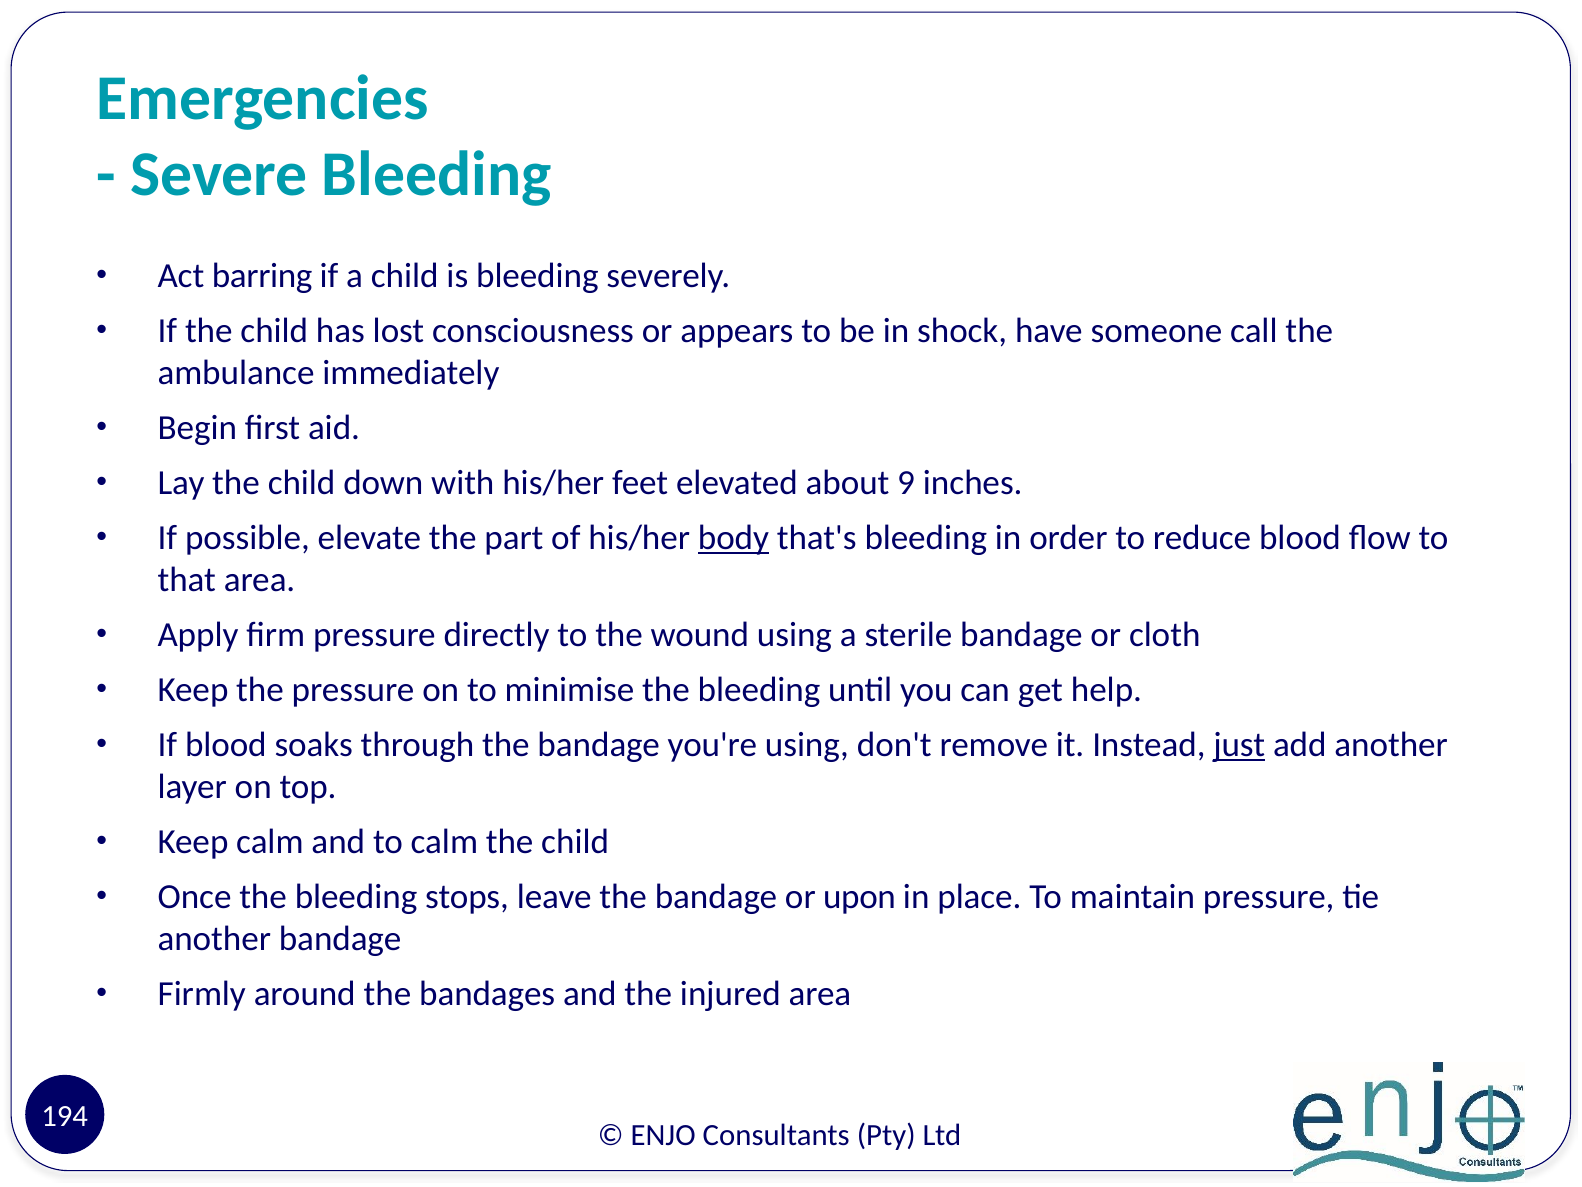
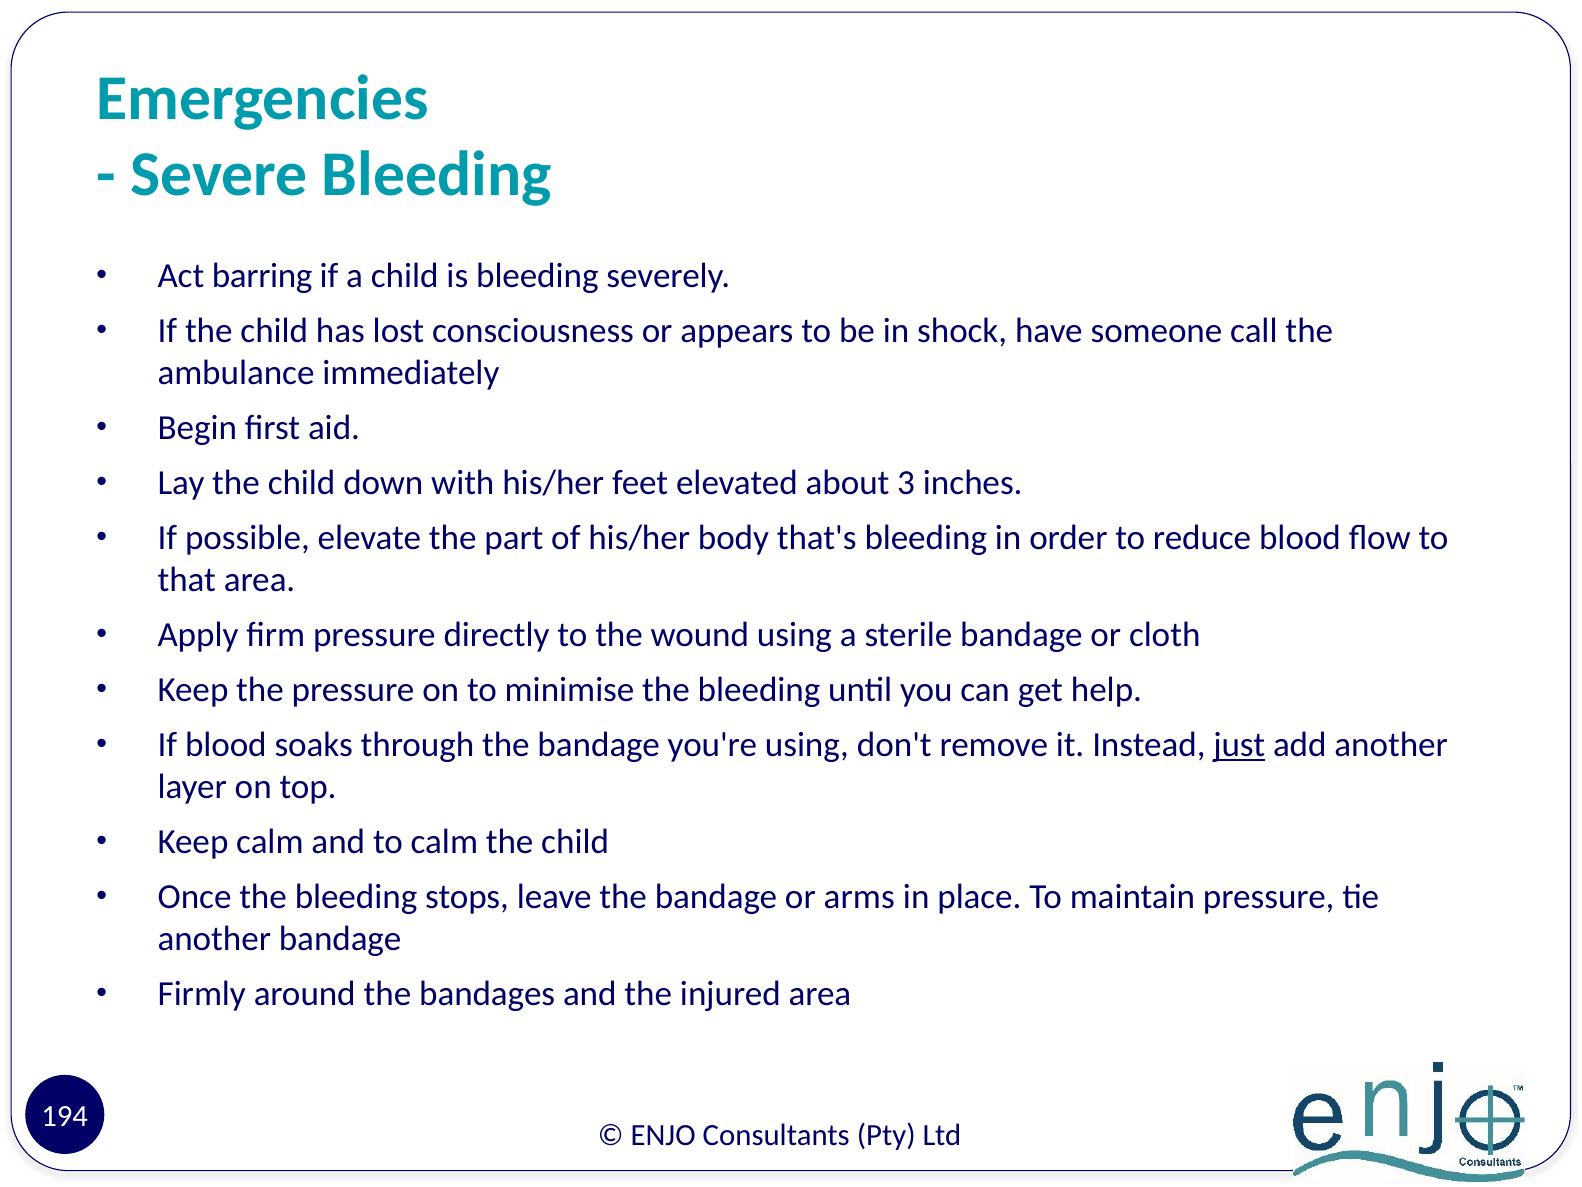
9: 9 -> 3
body underline: present -> none
upon: upon -> arms
